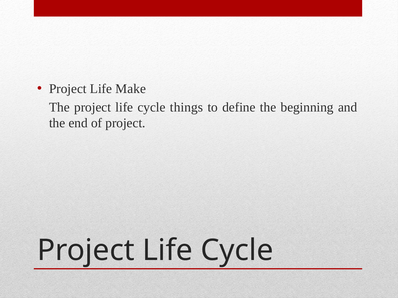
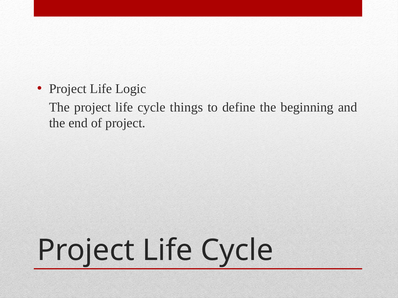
Make: Make -> Logic
